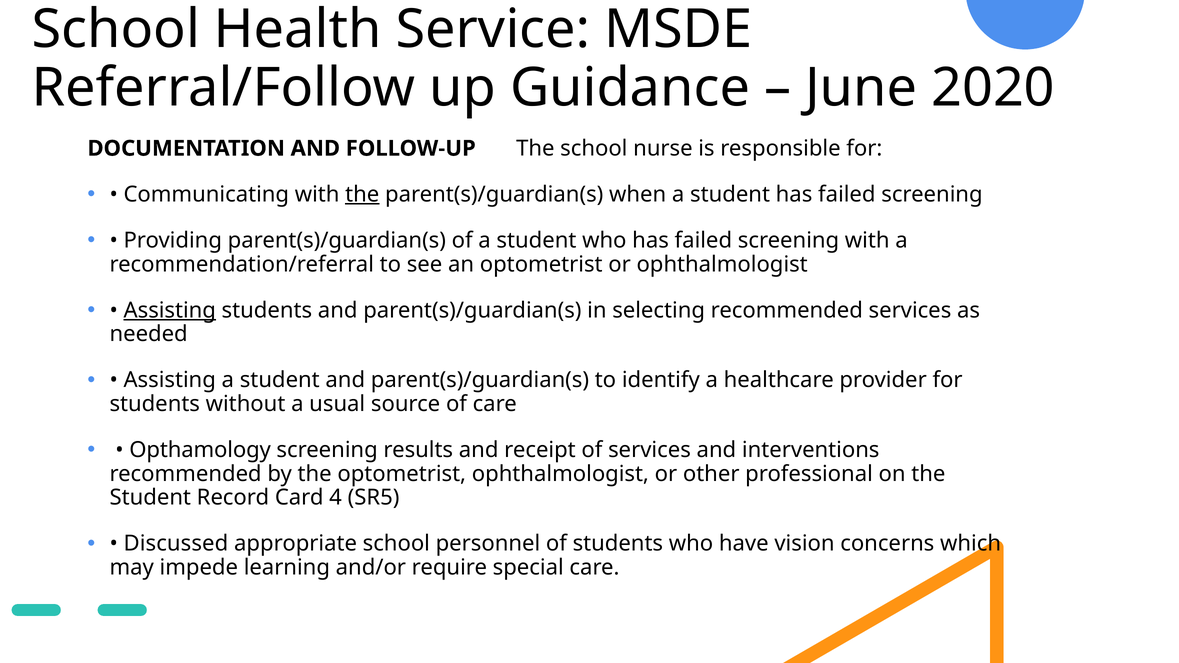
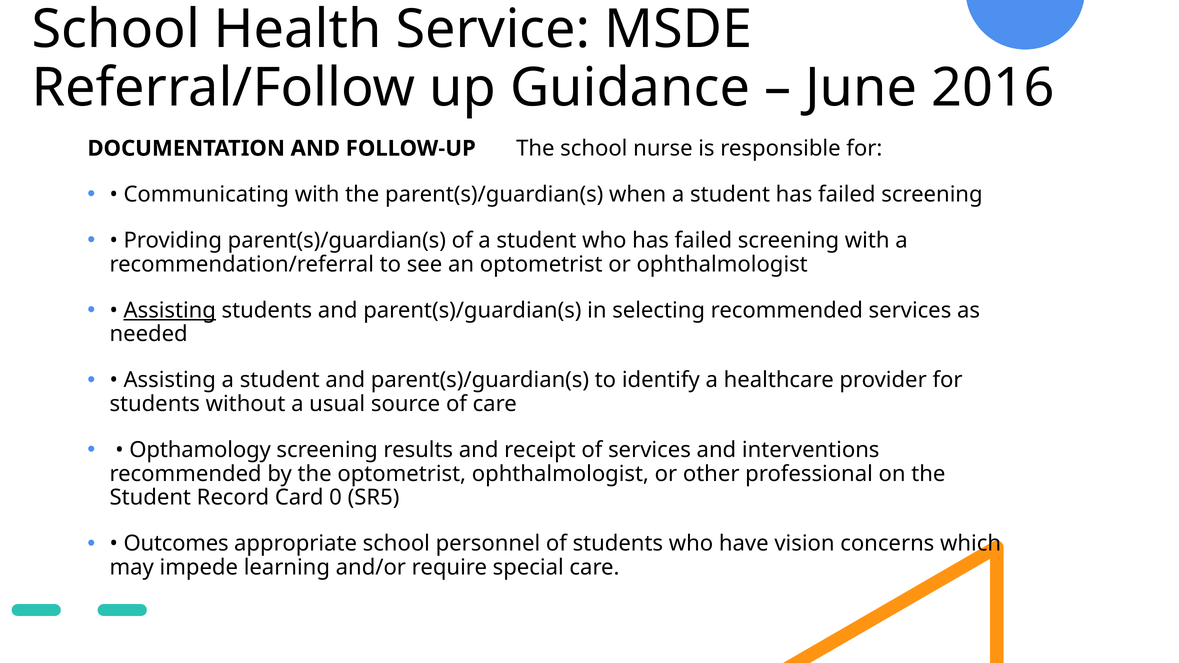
2020: 2020 -> 2016
the at (362, 194) underline: present -> none
4: 4 -> 0
Discussed: Discussed -> Outcomes
